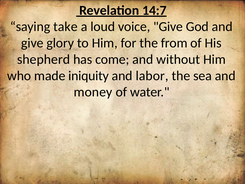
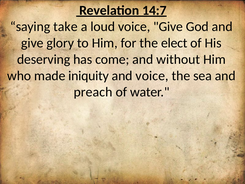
from: from -> elect
shepherd: shepherd -> deserving
and labor: labor -> voice
money: money -> preach
